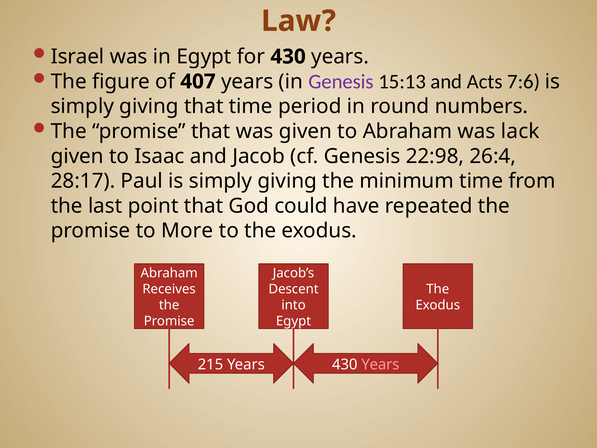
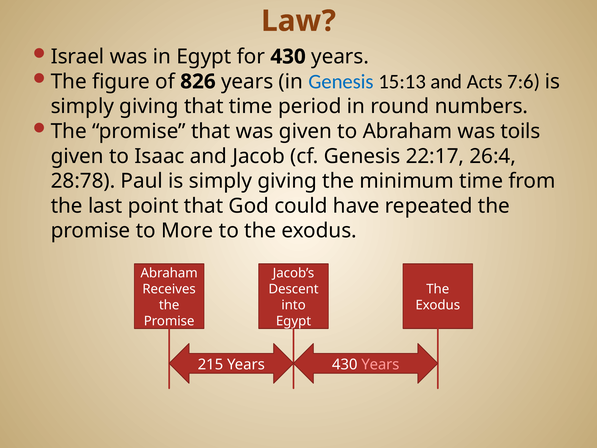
407: 407 -> 826
Genesis at (341, 81) colour: purple -> blue
lack: lack -> toils
22:98: 22:98 -> 22:17
28:17: 28:17 -> 28:78
